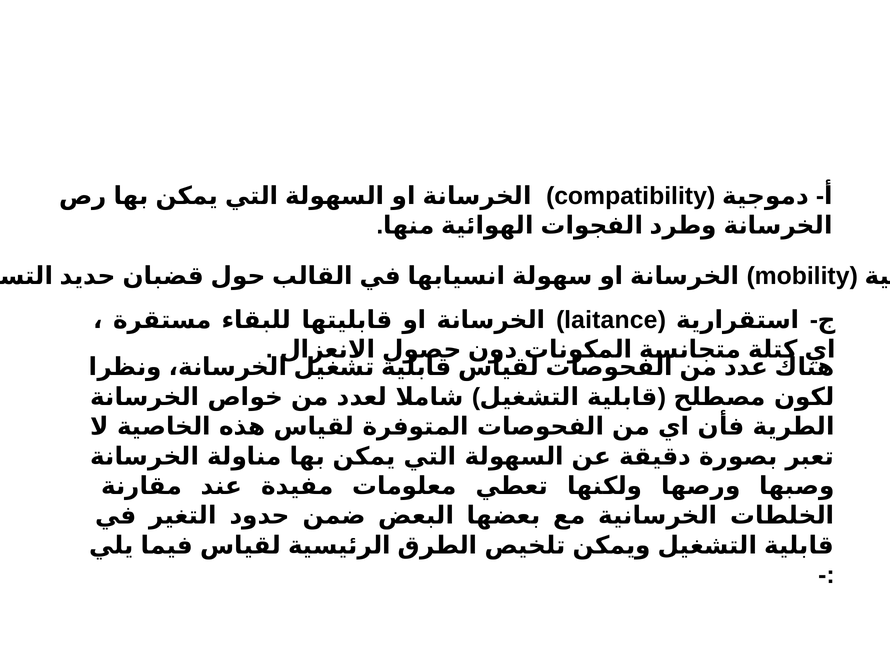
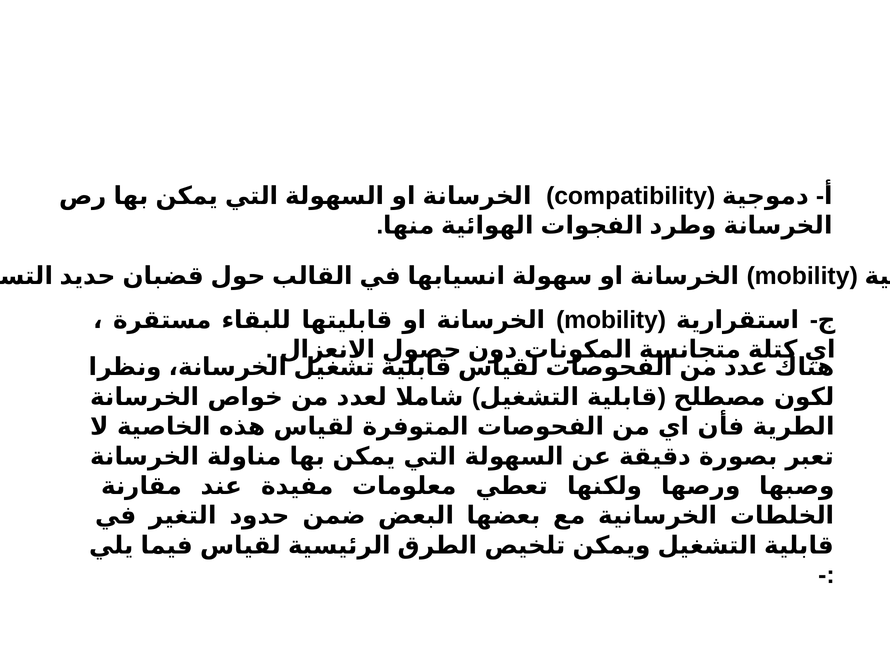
laitance at (611, 320): laitance -> mobility
